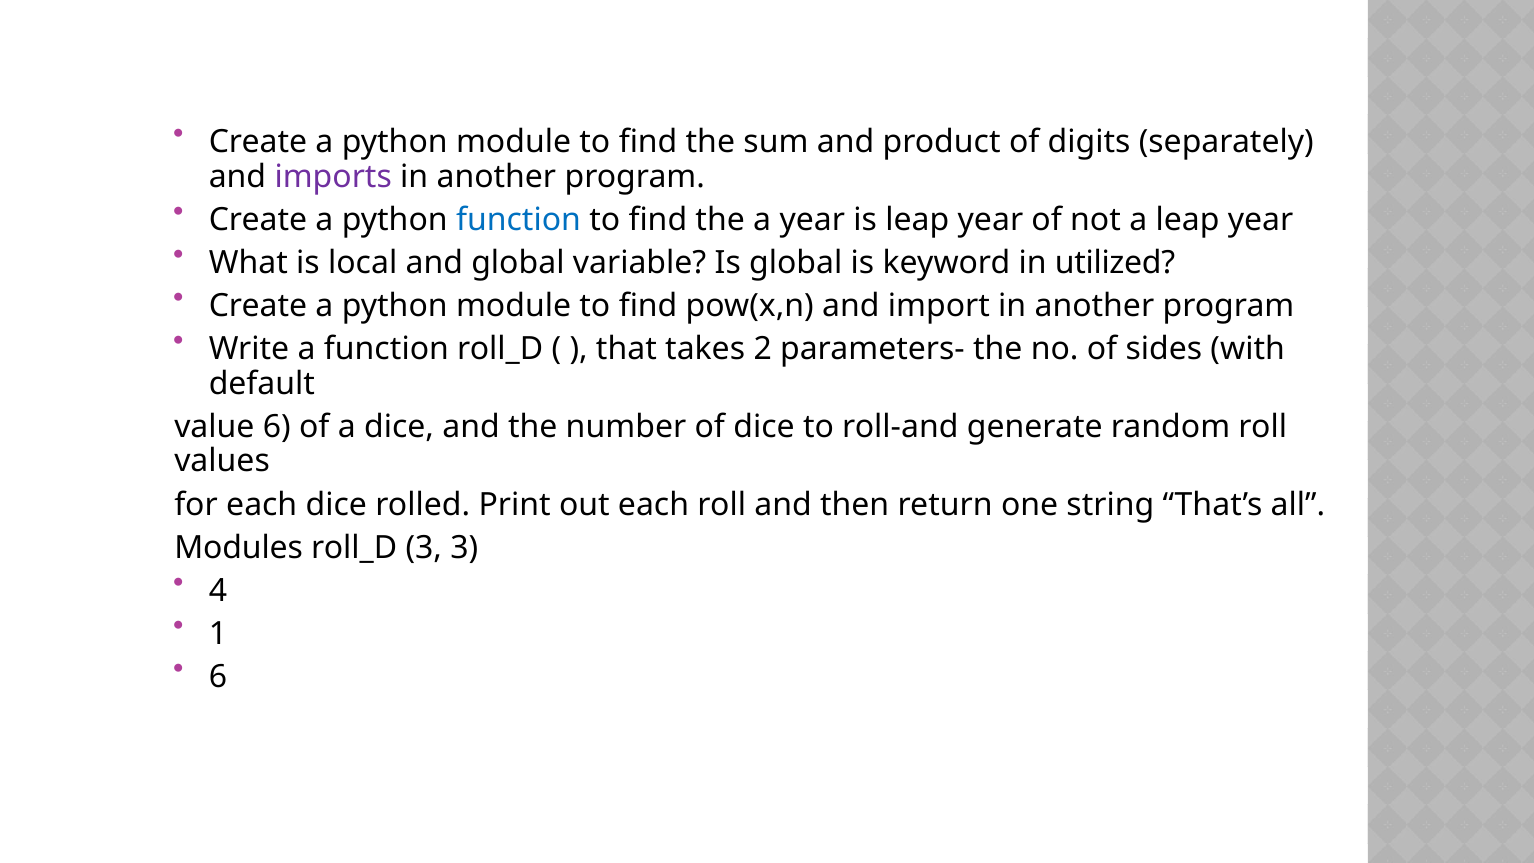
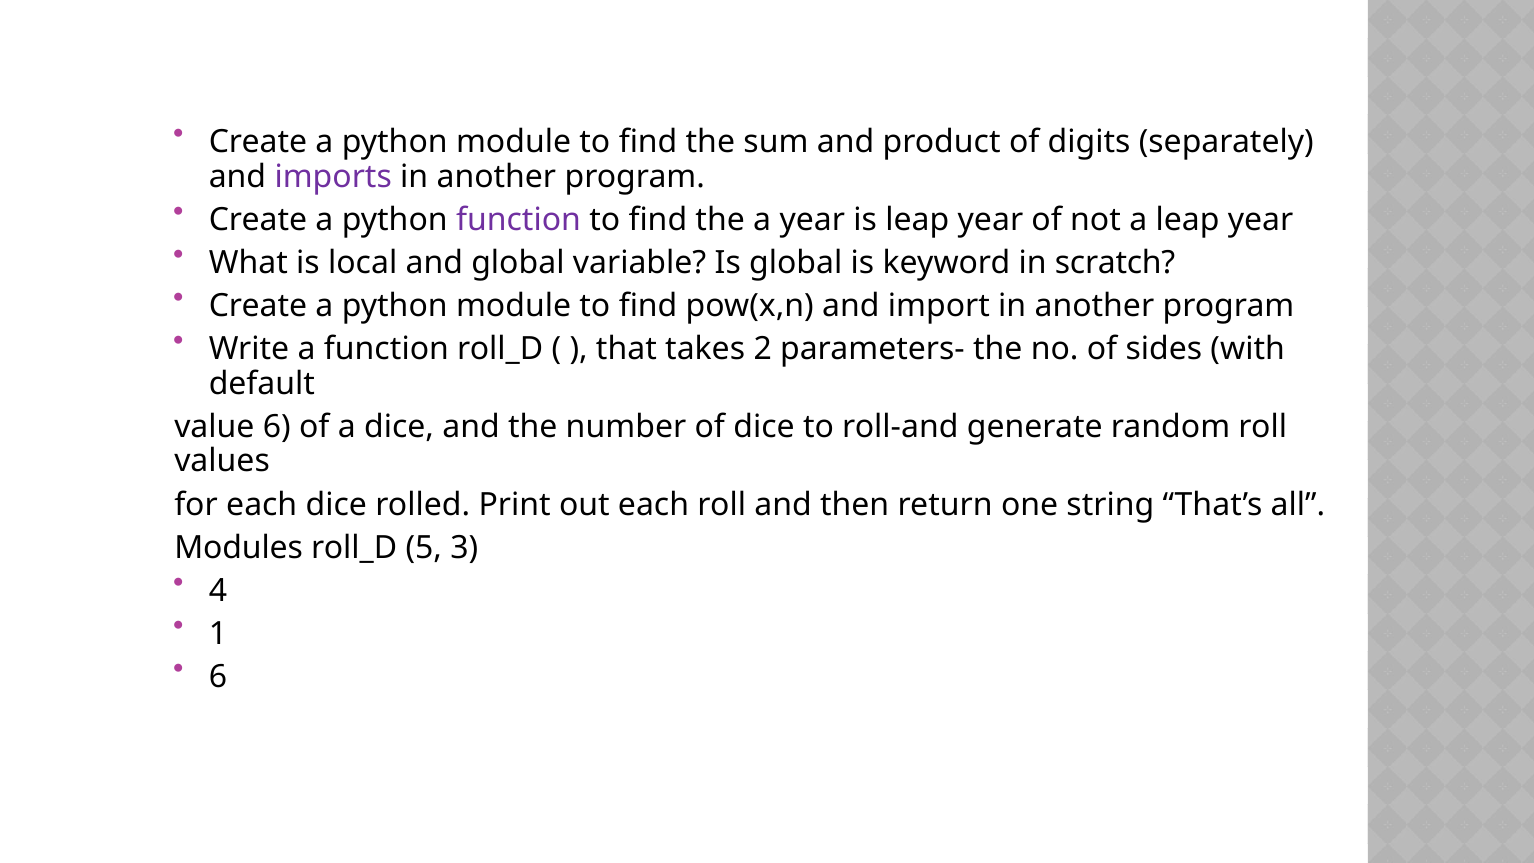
function at (518, 220) colour: blue -> purple
utilized: utilized -> scratch
roll_D 3: 3 -> 5
